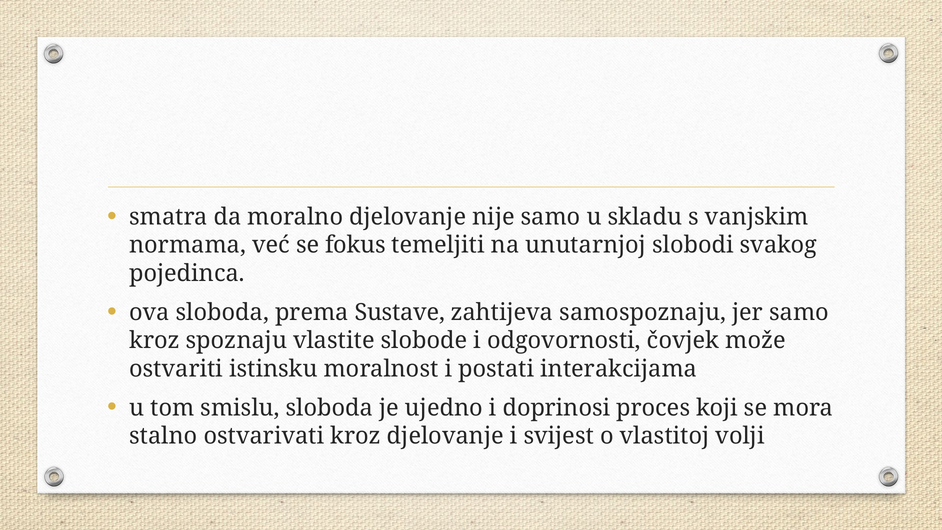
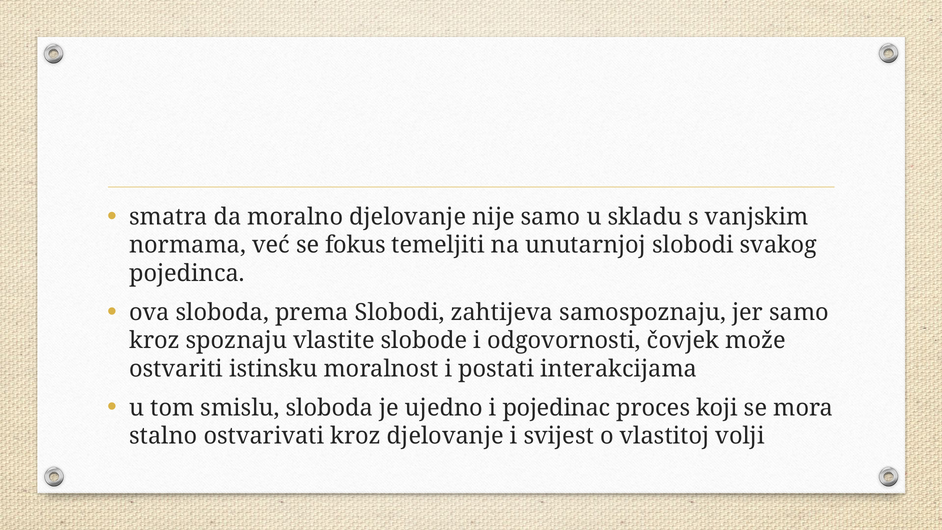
prema Sustave: Sustave -> Slobodi
doprinosi: doprinosi -> pojedinac
